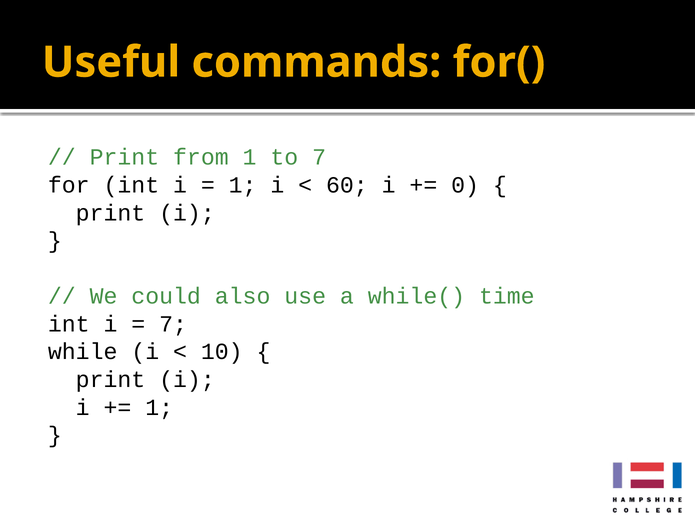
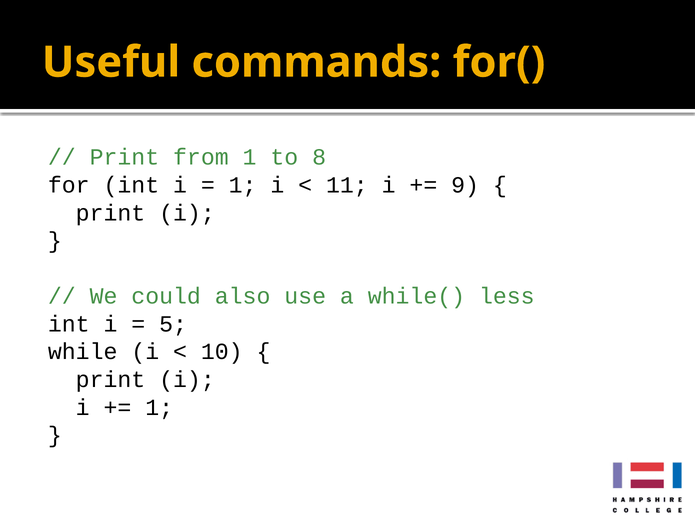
to 7: 7 -> 8
60: 60 -> 11
0: 0 -> 9
time: time -> less
7 at (173, 324): 7 -> 5
